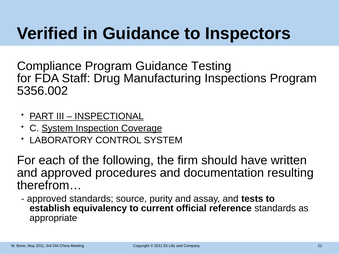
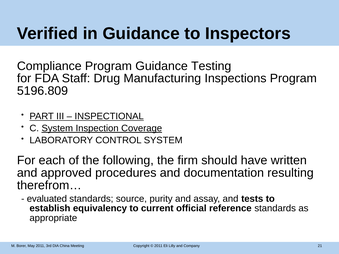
5356.002: 5356.002 -> 5196.809
approved at (47, 199): approved -> evaluated
